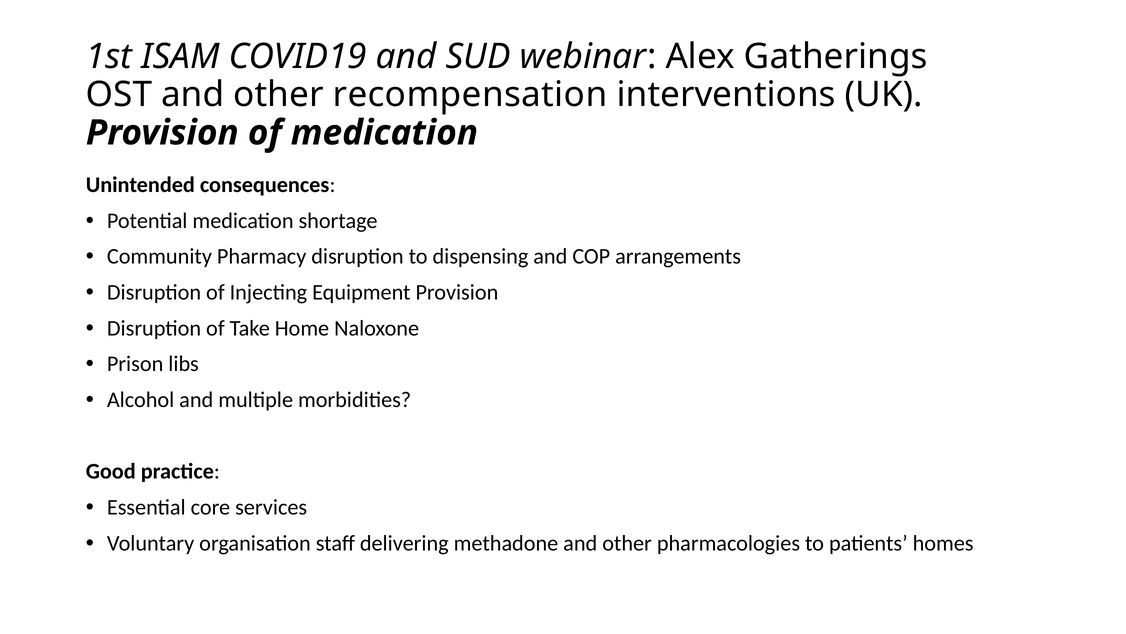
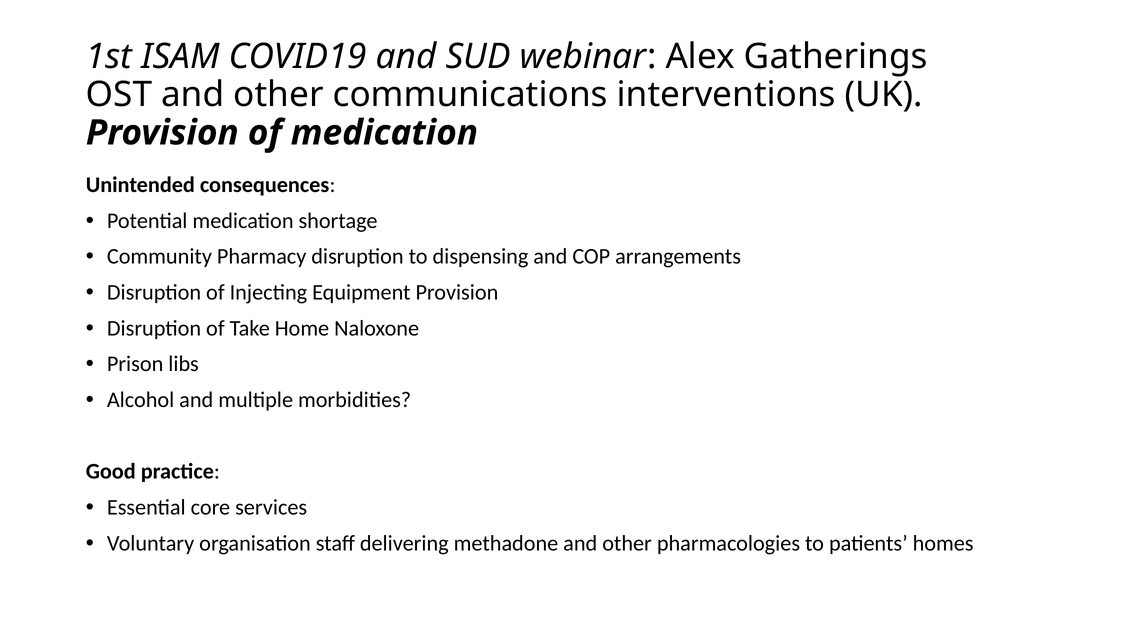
recompensation: recompensation -> communications
